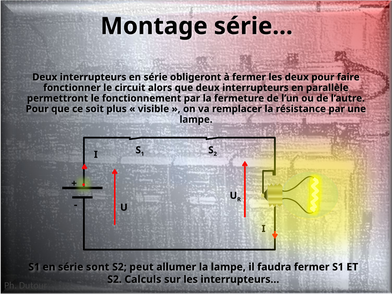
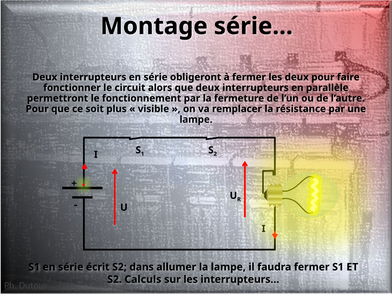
sont: sont -> écrit
peut: peut -> dans
